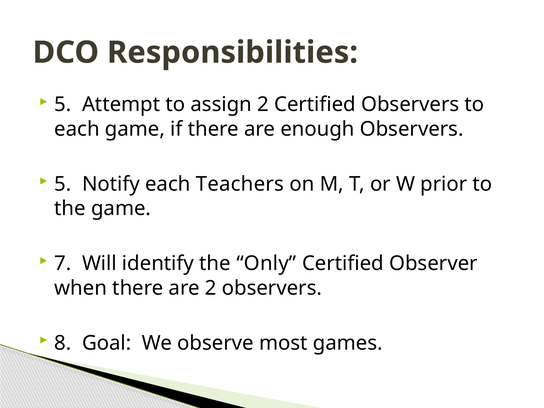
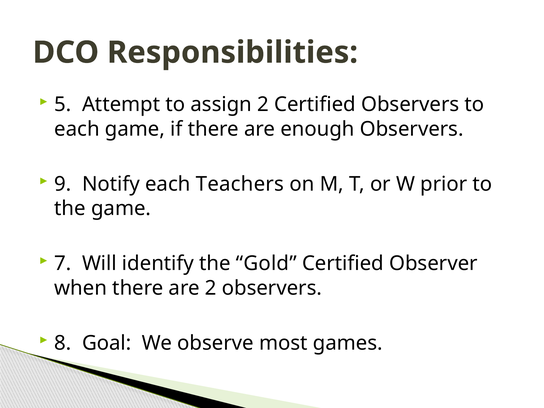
5 at (63, 184): 5 -> 9
Only: Only -> Gold
